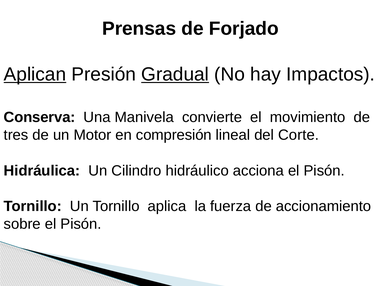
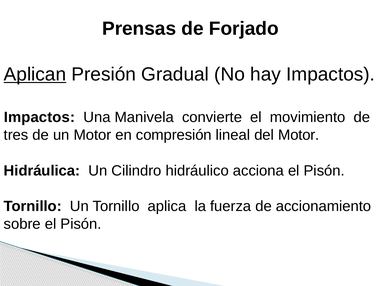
Gradual underline: present -> none
Conserva at (40, 117): Conserva -> Impactos
del Corte: Corte -> Motor
